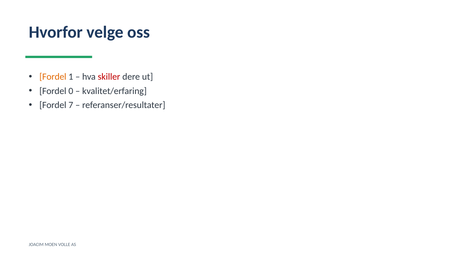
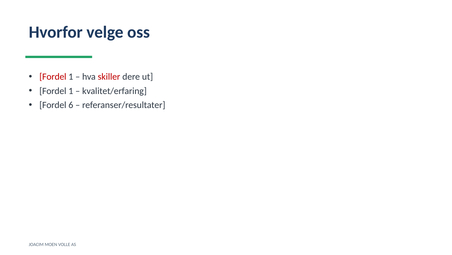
Fordel at (53, 77) colour: orange -> red
0 at (71, 91): 0 -> 1
7: 7 -> 6
